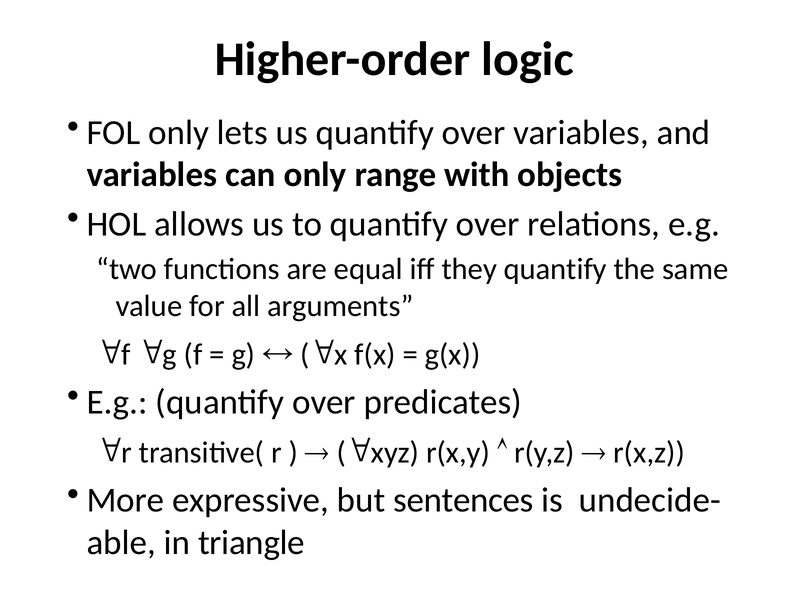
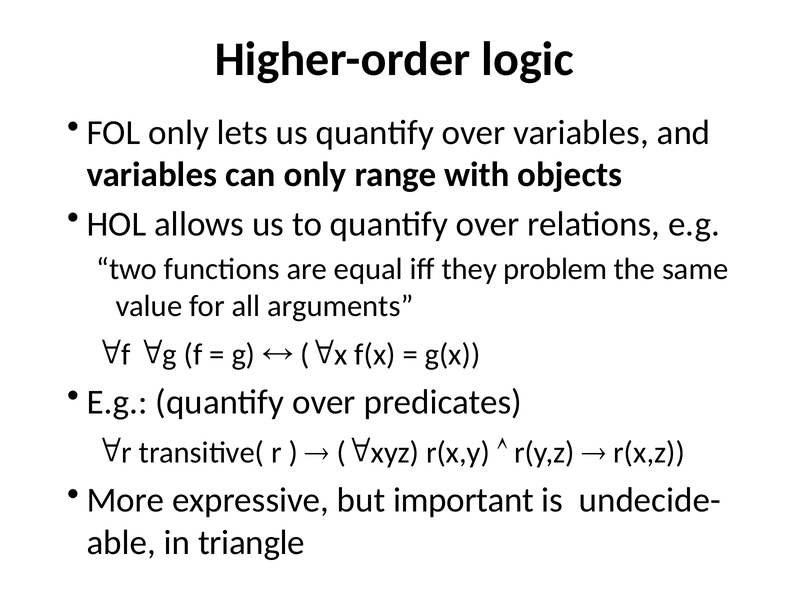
they quantify: quantify -> problem
sentences: sentences -> important
